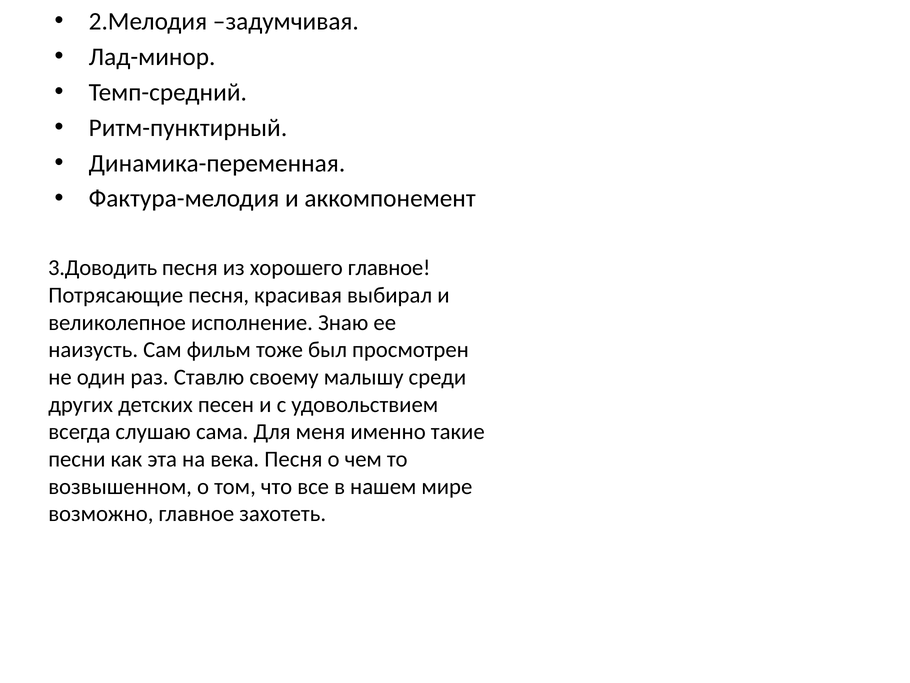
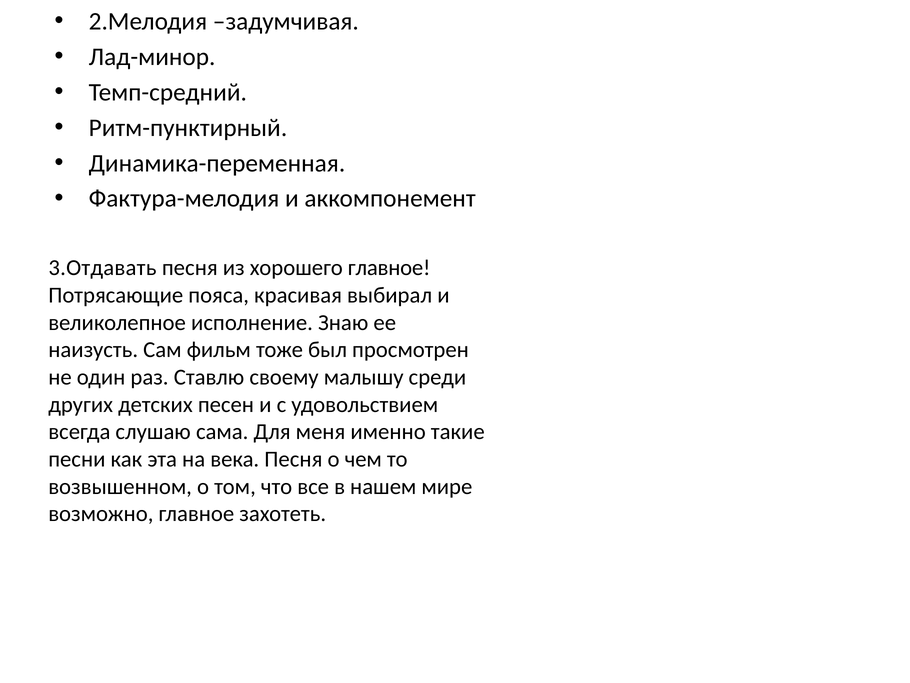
3.Доводить: 3.Доводить -> 3.Отдавать
Потрясающие песня: песня -> пояса
